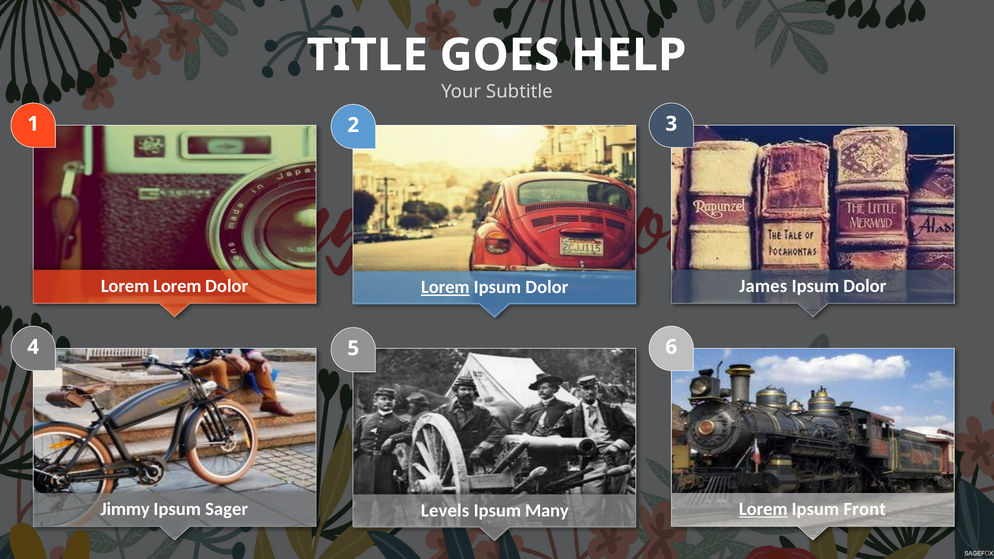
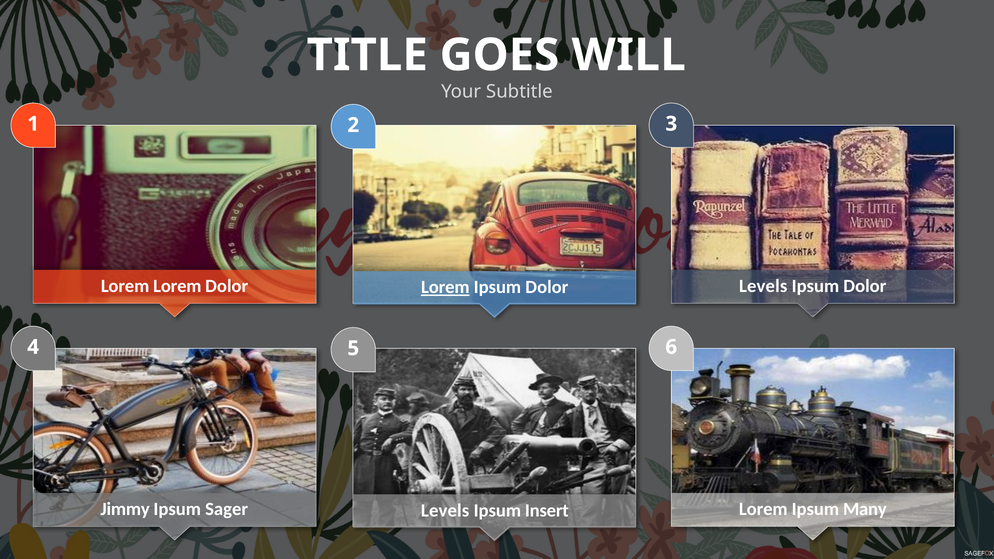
HELP: HELP -> WILL
James at (763, 286): James -> Levels
Lorem at (763, 509) underline: present -> none
Front: Front -> Many
Many: Many -> Insert
